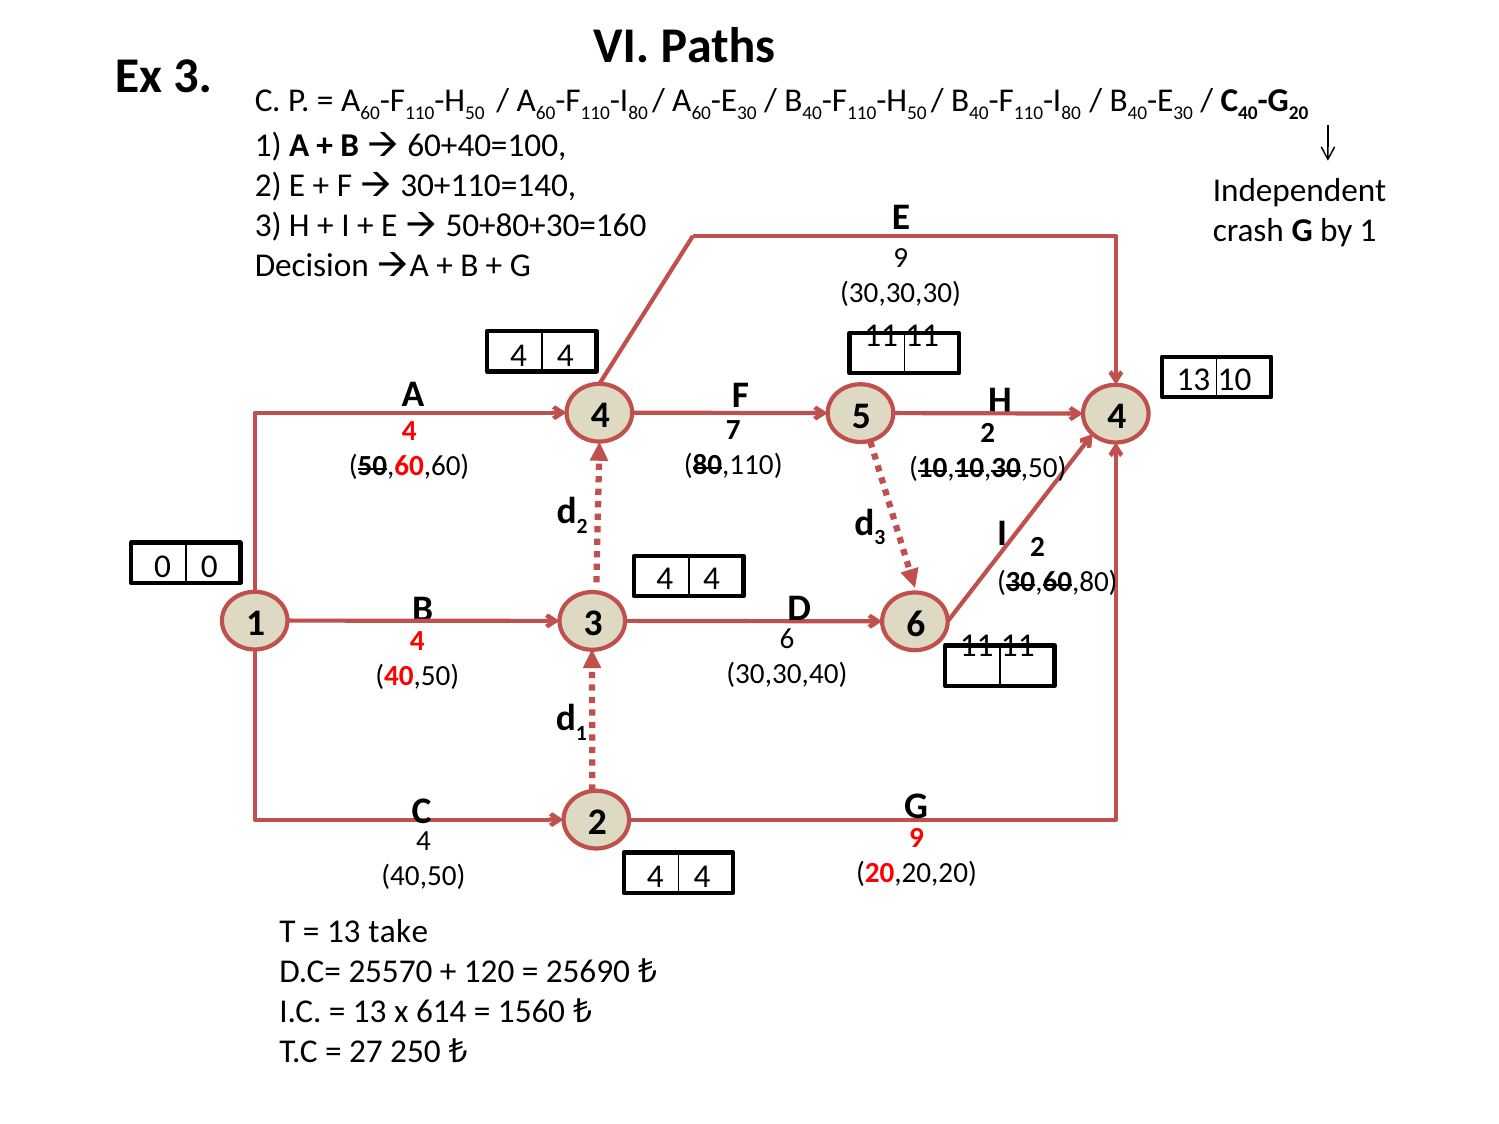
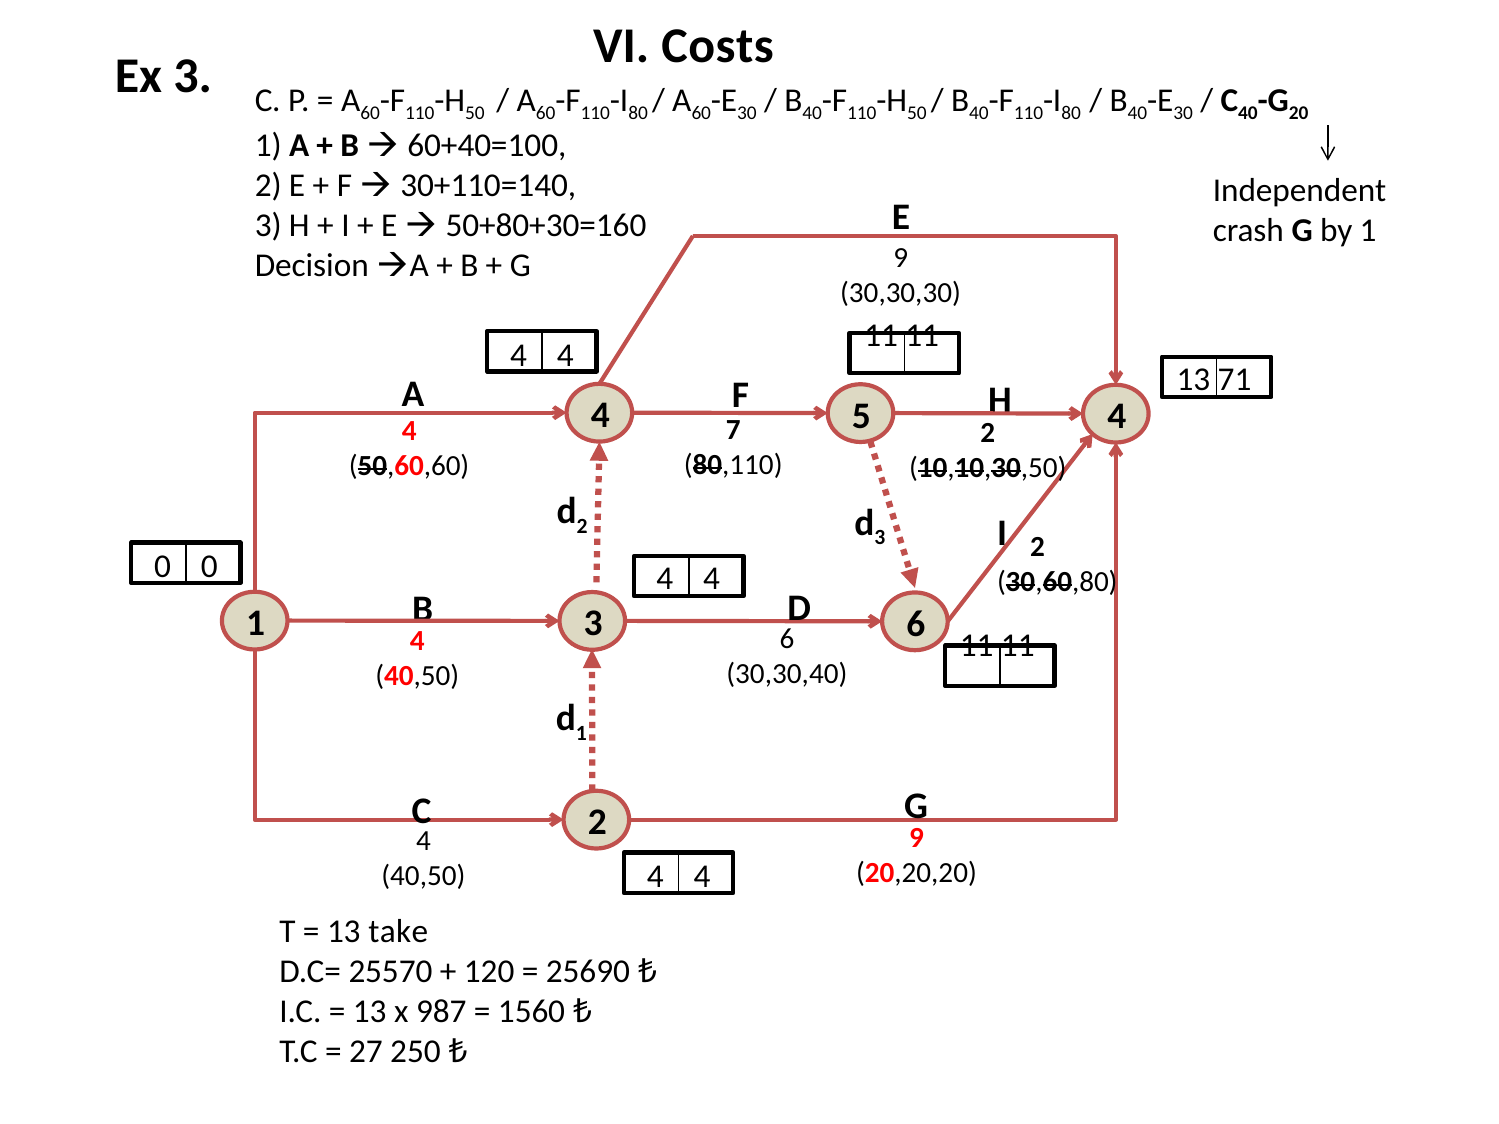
Paths: Paths -> Costs
10: 10 -> 71
614: 614 -> 987
